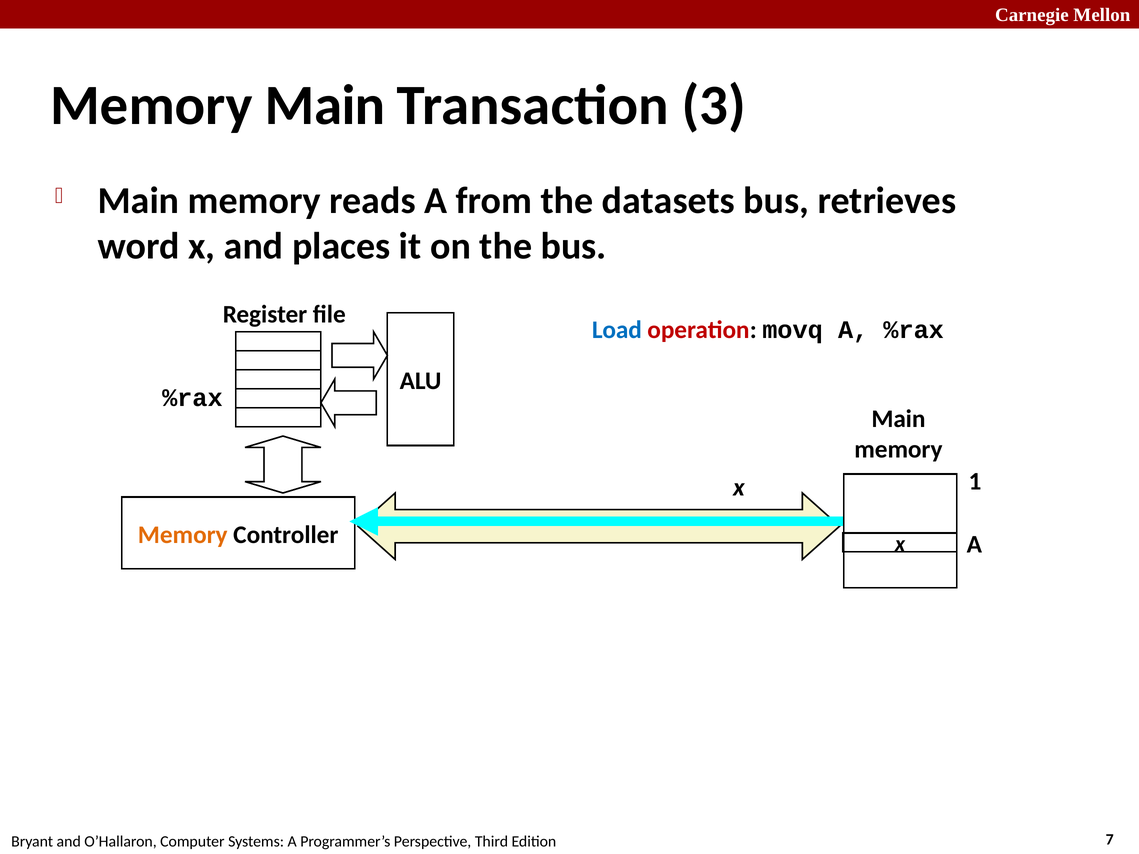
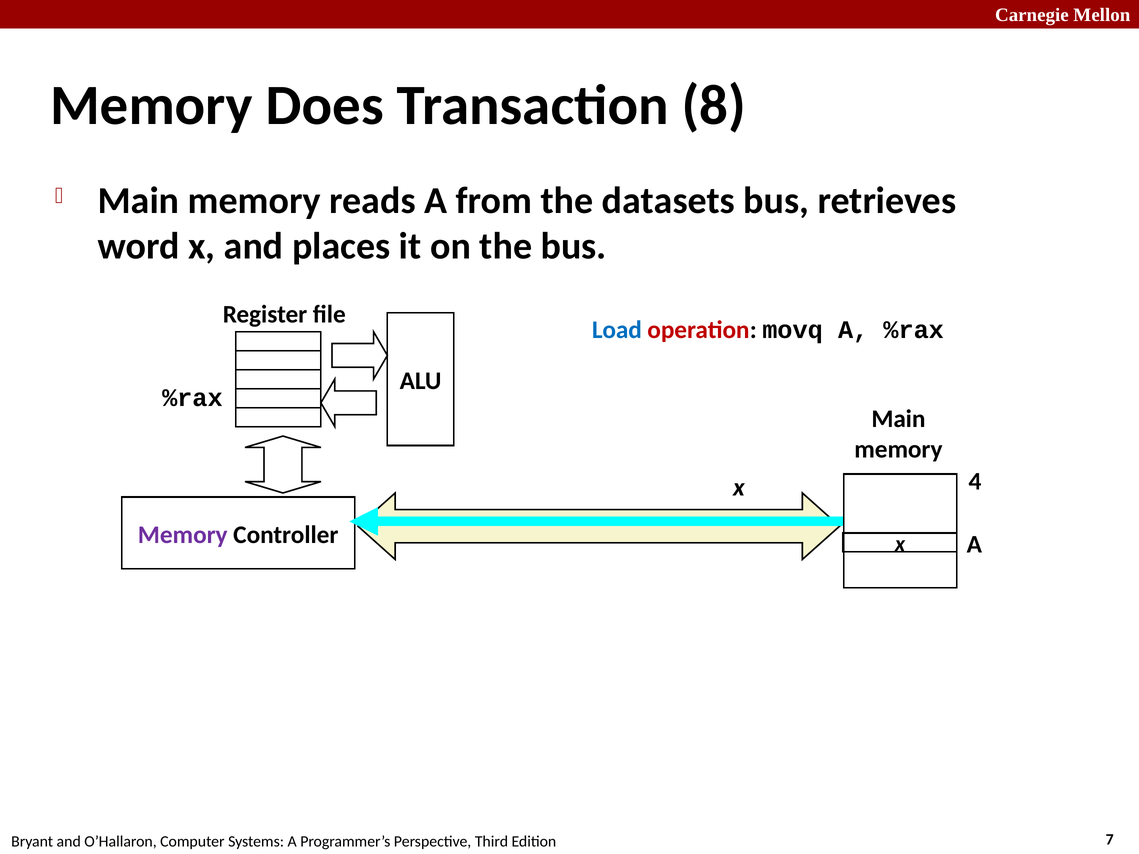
Memory Main: Main -> Does
3: 3 -> 8
1: 1 -> 4
Memory at (183, 535) colour: orange -> purple
